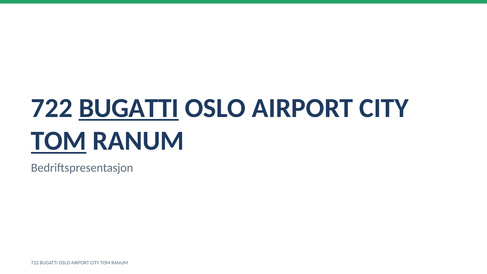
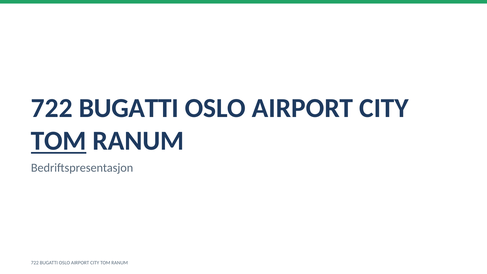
BUGATTI at (129, 108) underline: present -> none
